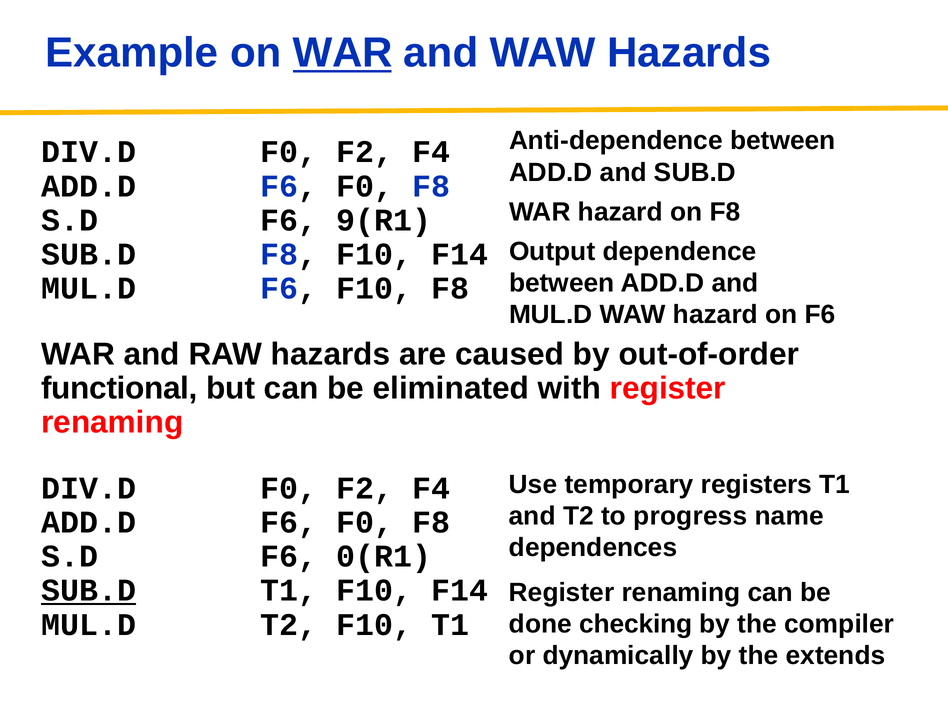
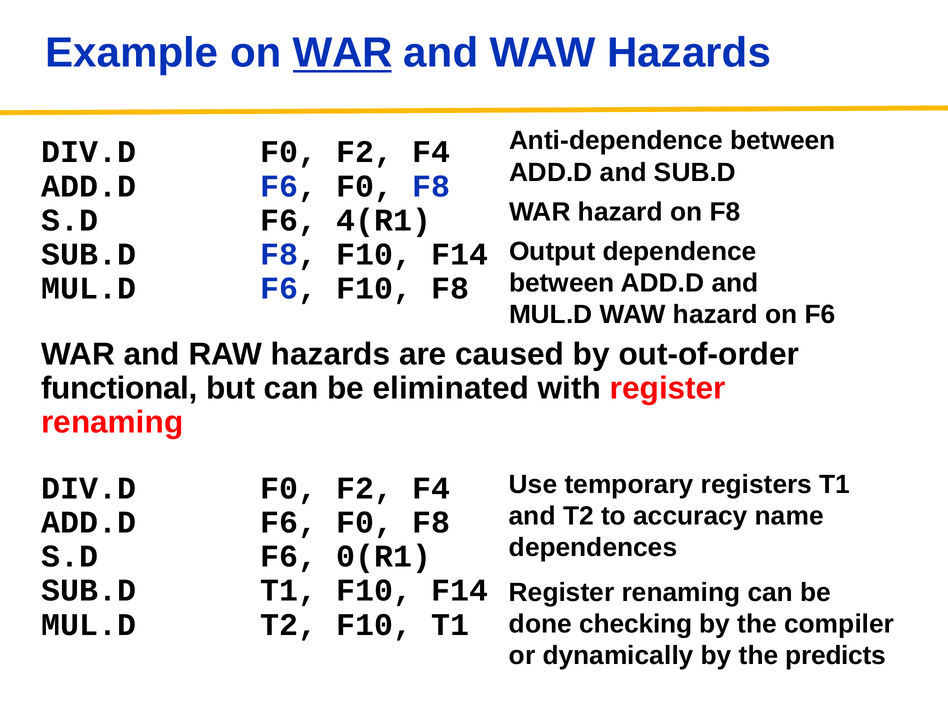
9(R1: 9(R1 -> 4(R1
progress: progress -> accuracy
SUB.D at (89, 591) underline: present -> none
extends: extends -> predicts
